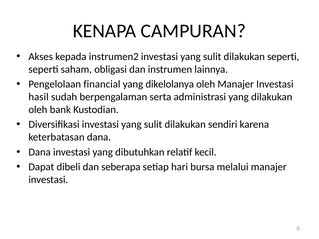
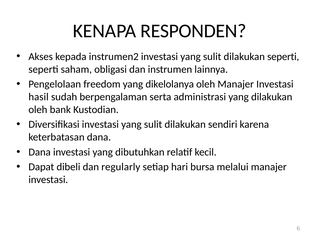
CAMPURAN: CAMPURAN -> RESPONDEN
financial: financial -> freedom
seberapa: seberapa -> regularly
